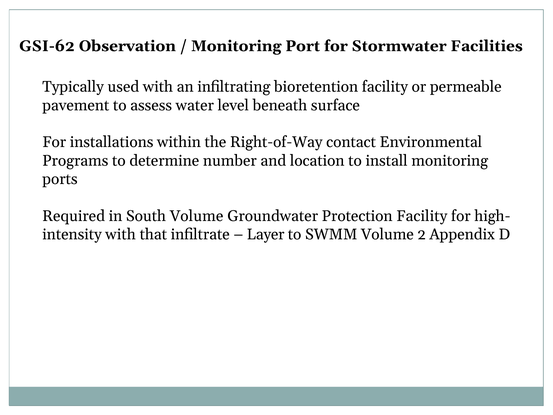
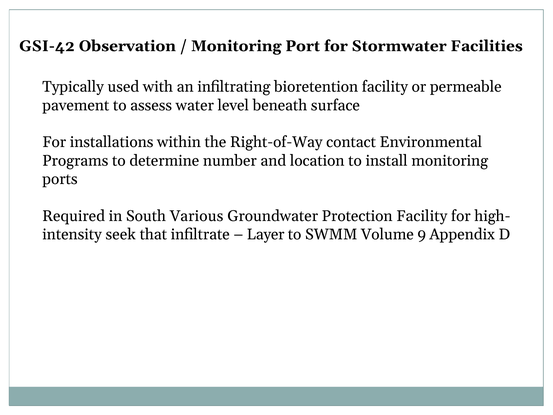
GSI-62: GSI-62 -> GSI-42
South Volume: Volume -> Various
with at (121, 234): with -> seek
2: 2 -> 9
